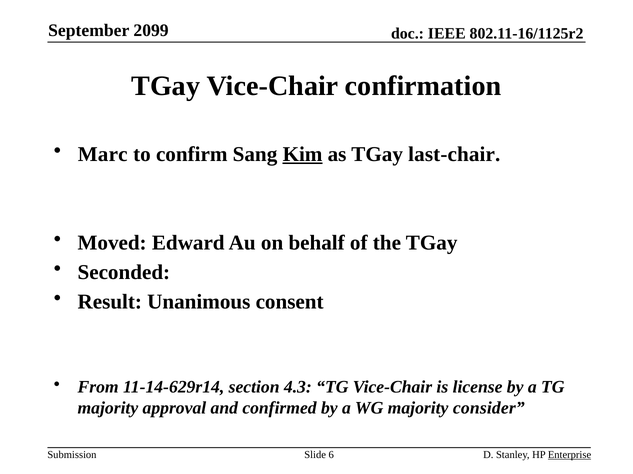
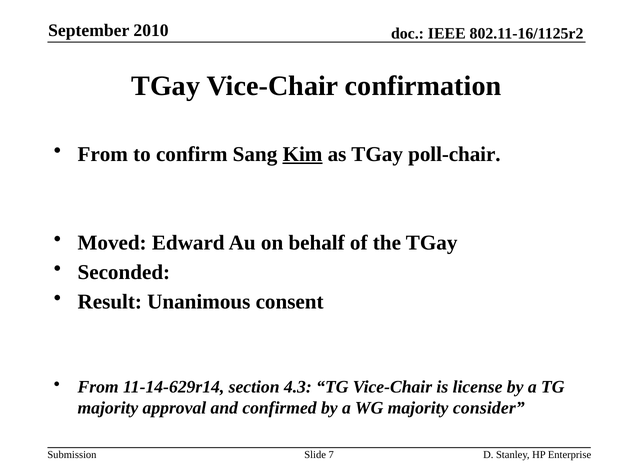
2099: 2099 -> 2010
Marc at (103, 154): Marc -> From
last-chair: last-chair -> poll-chair
6: 6 -> 7
Enterprise underline: present -> none
